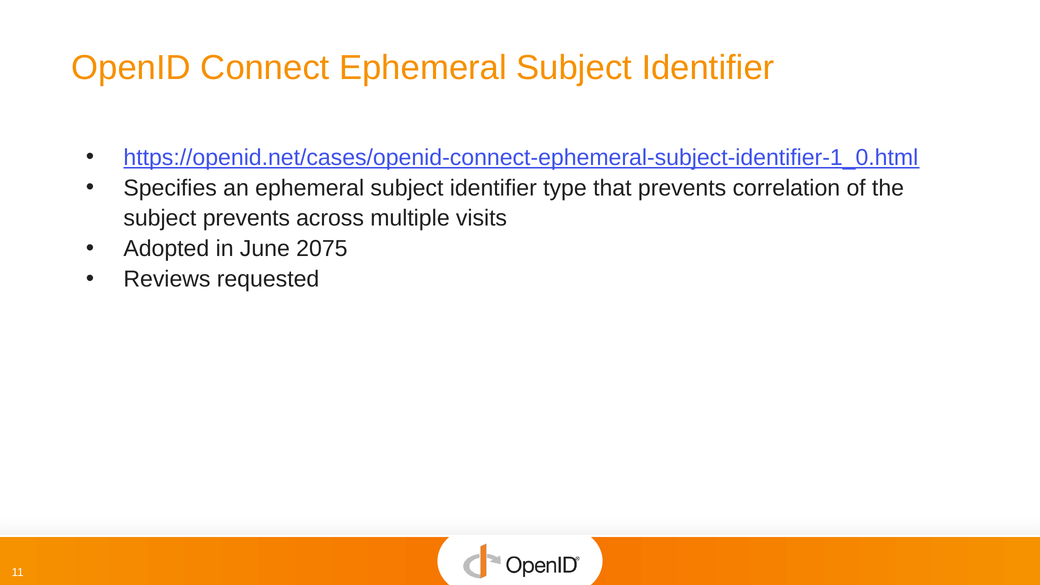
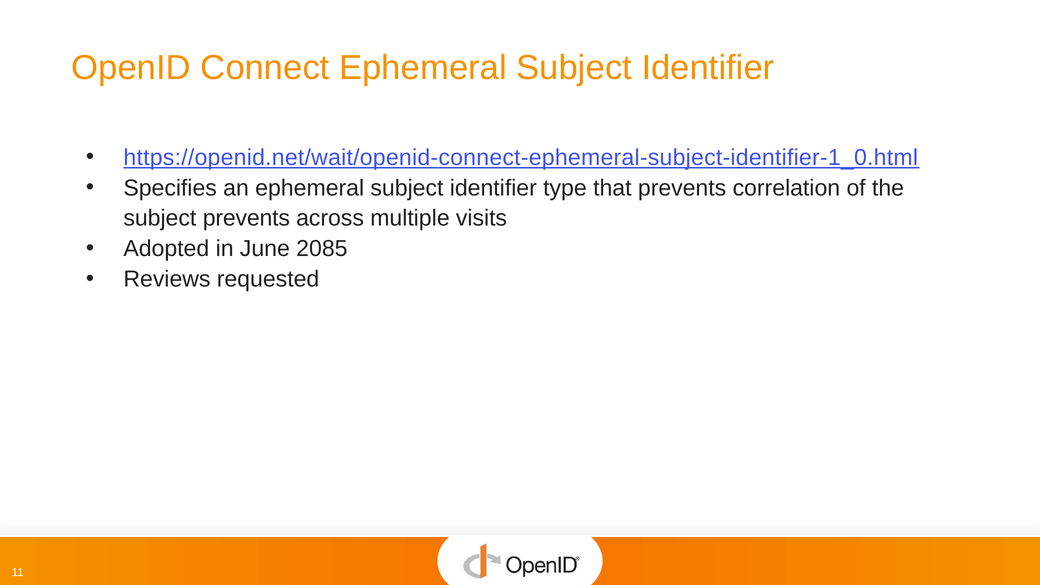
https://openid.net/cases/openid-connect-ephemeral-subject-identifier-1_0.html: https://openid.net/cases/openid-connect-ephemeral-subject-identifier-1_0.html -> https://openid.net/wait/openid-connect-ephemeral-subject-identifier-1_0.html
2075: 2075 -> 2085
